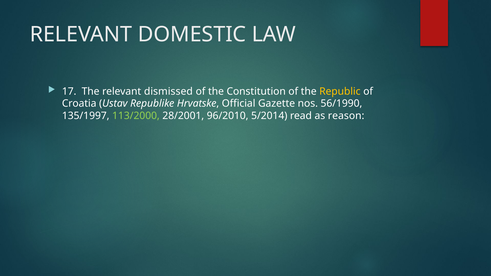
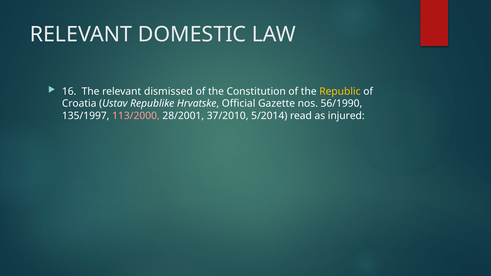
17: 17 -> 16
113/2000 colour: light green -> pink
96/2010: 96/2010 -> 37/2010
reason: reason -> injured
